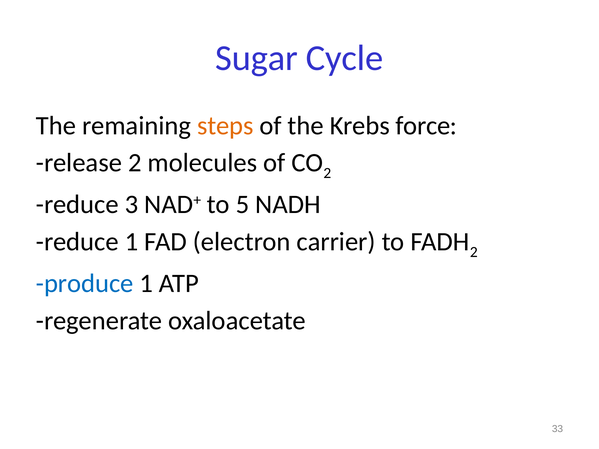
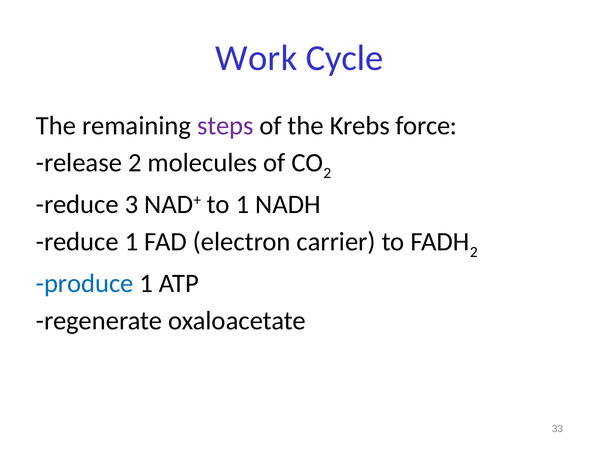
Sugar: Sugar -> Work
steps colour: orange -> purple
to 5: 5 -> 1
